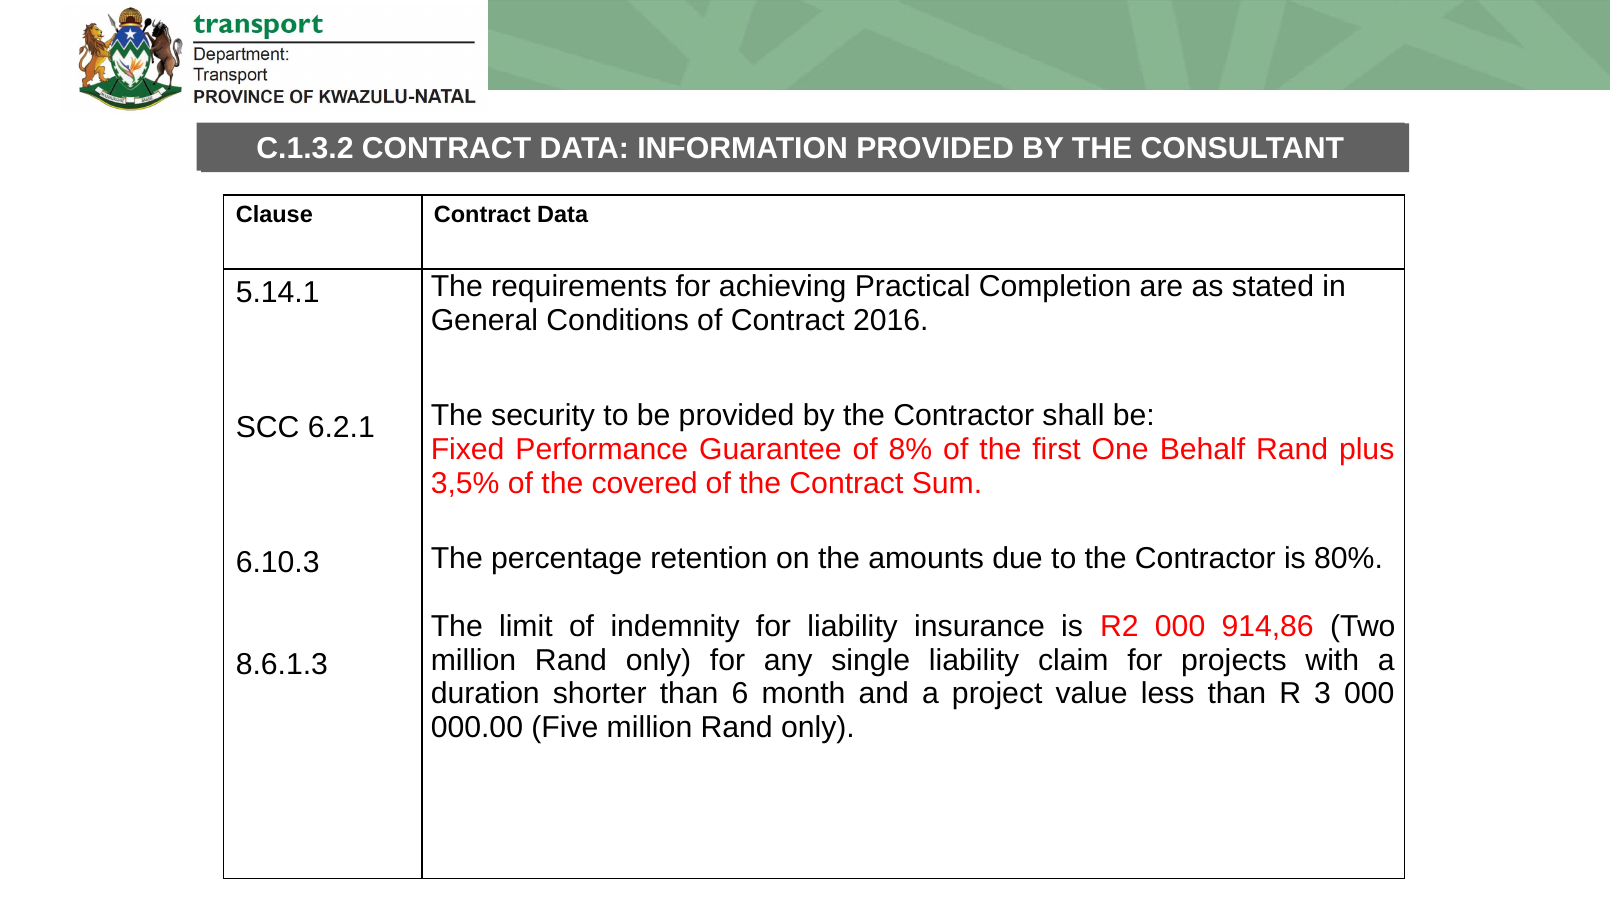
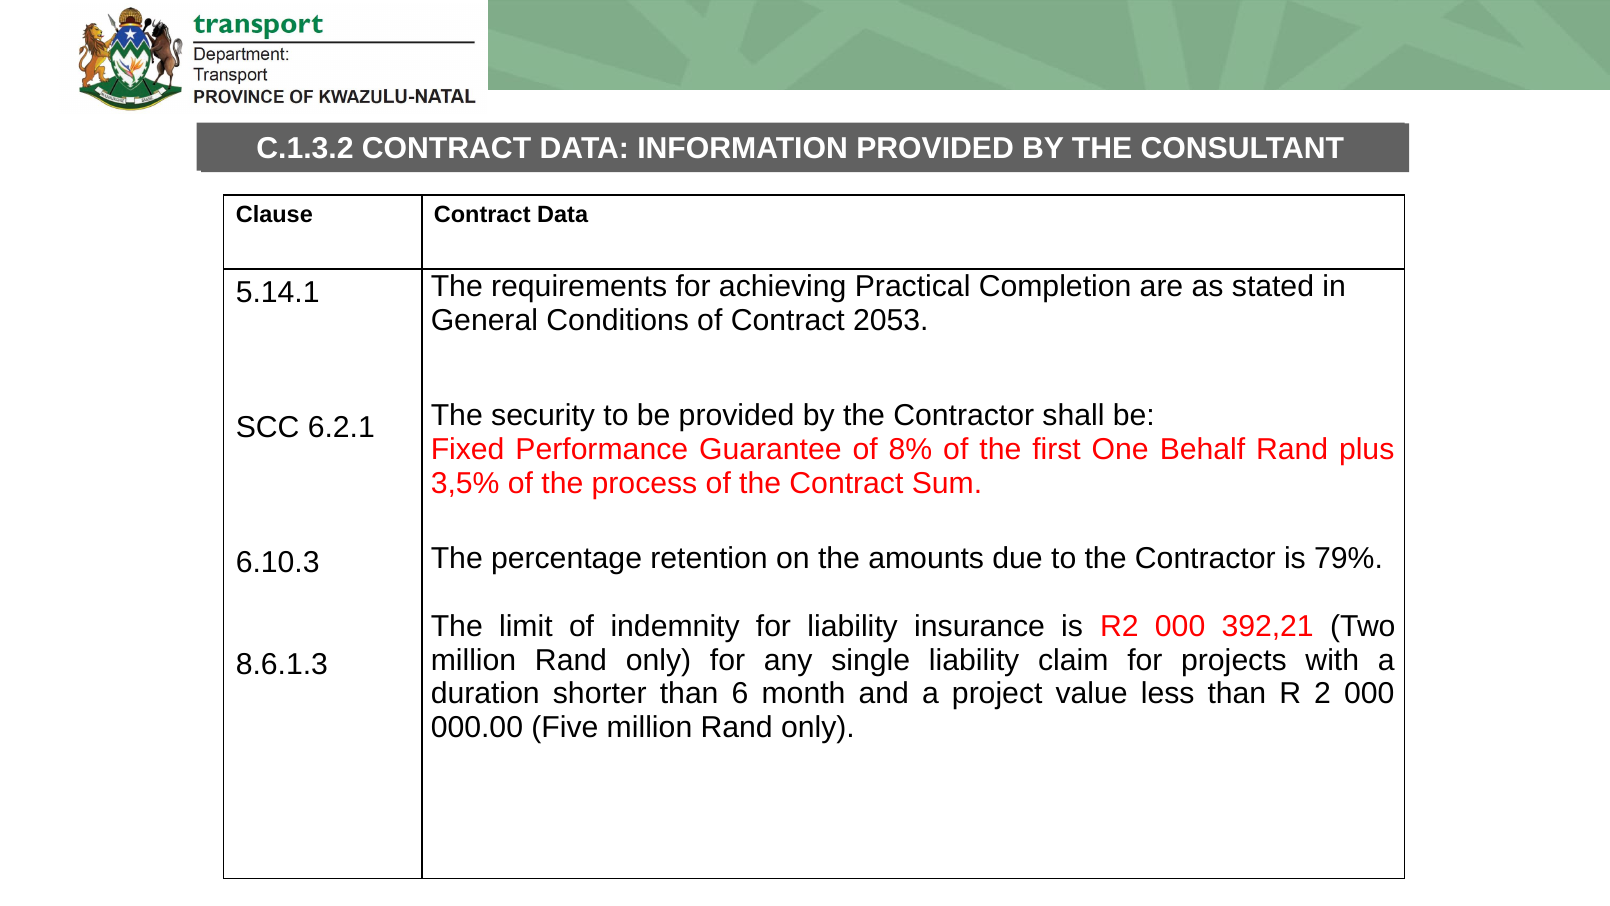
2016: 2016 -> 2053
covered: covered -> process
80%: 80% -> 79%
914,86: 914,86 -> 392,21
3: 3 -> 2
